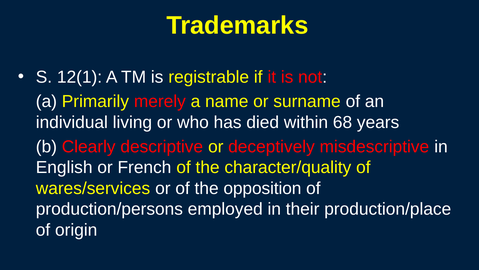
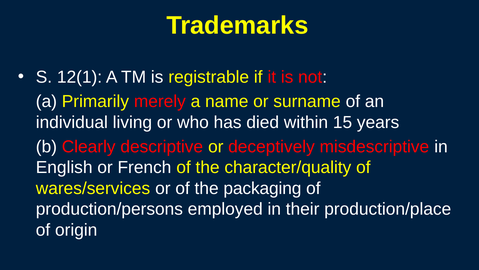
68: 68 -> 15
opposition: opposition -> packaging
